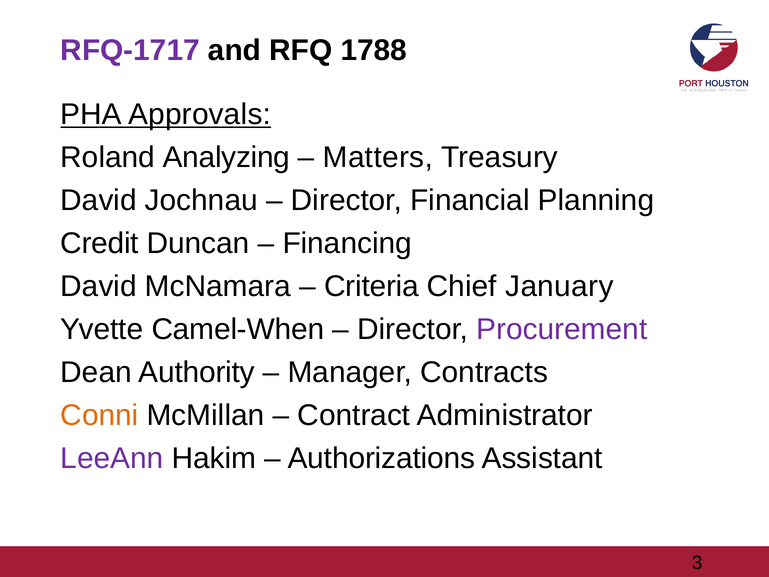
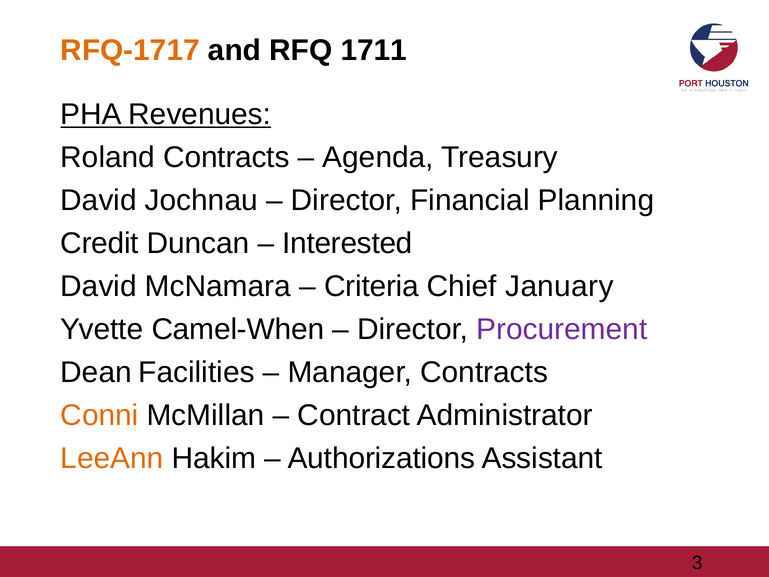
RFQ-1717 colour: purple -> orange
1788: 1788 -> 1711
Approvals: Approvals -> Revenues
Roland Analyzing: Analyzing -> Contracts
Matters: Matters -> Agenda
Financing: Financing -> Interested
Authority: Authority -> Facilities
LeeAnn colour: purple -> orange
